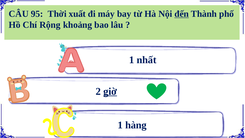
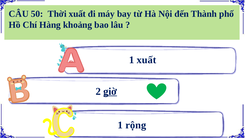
95: 95 -> 50
đến underline: present -> none
Rộng: Rộng -> Hàng
1 nhất: nhất -> xuất
hàng: hàng -> rộng
